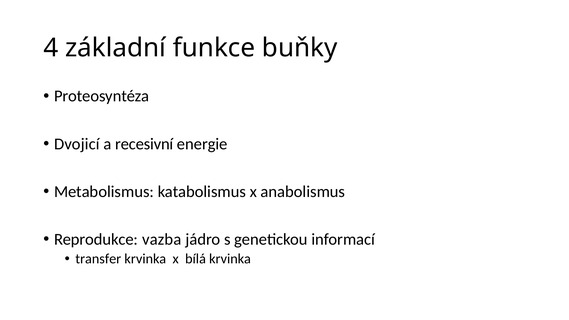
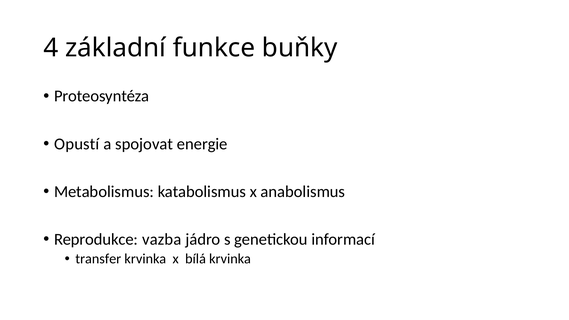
Dvojicí: Dvojicí -> Opustí
recesivní: recesivní -> spojovat
